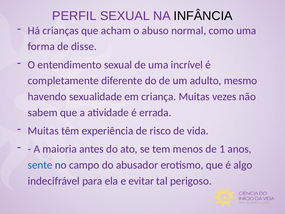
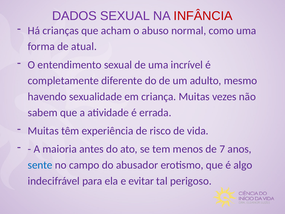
PERFIL: PERFIL -> DADOS
INFÂNCIA colour: black -> red
disse: disse -> atual
1: 1 -> 7
